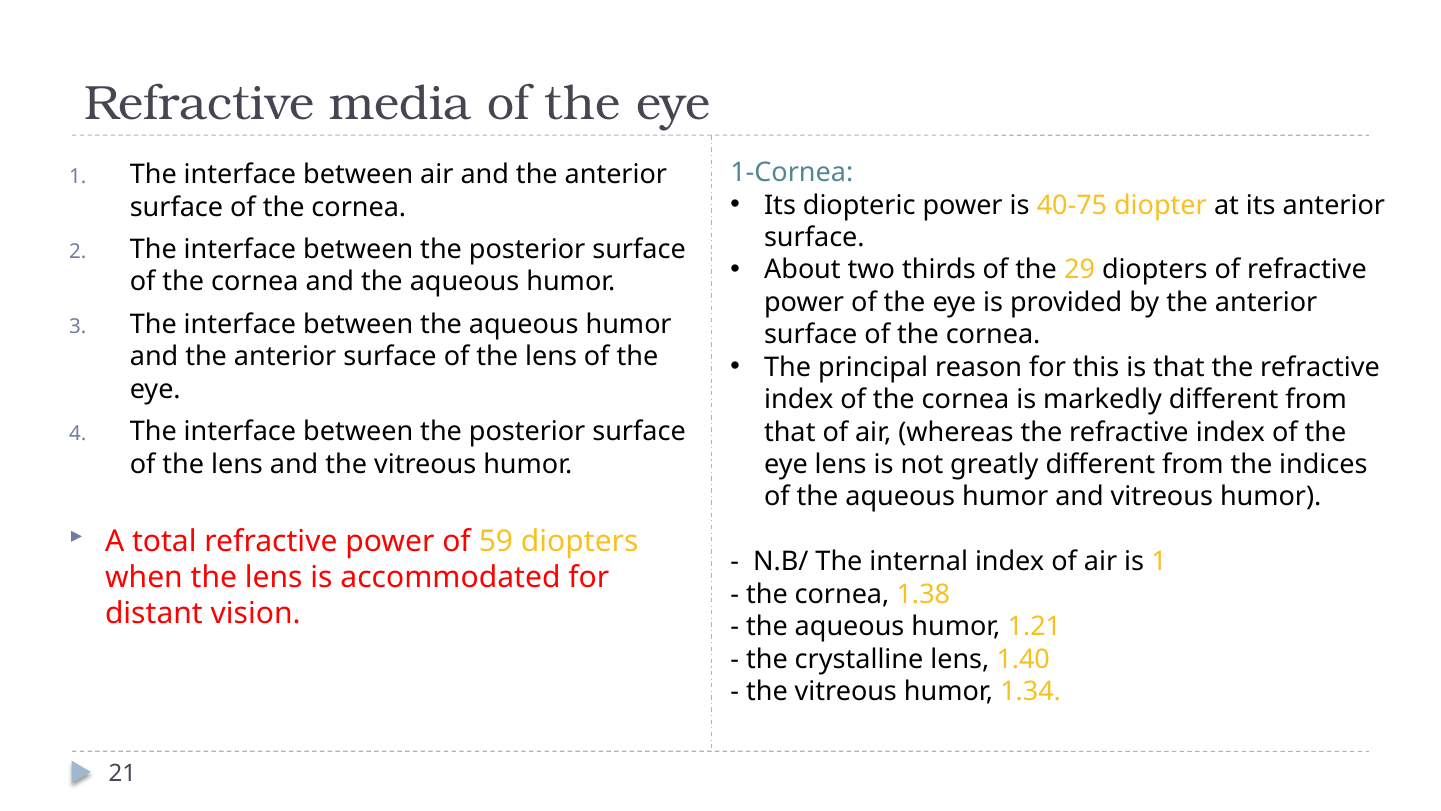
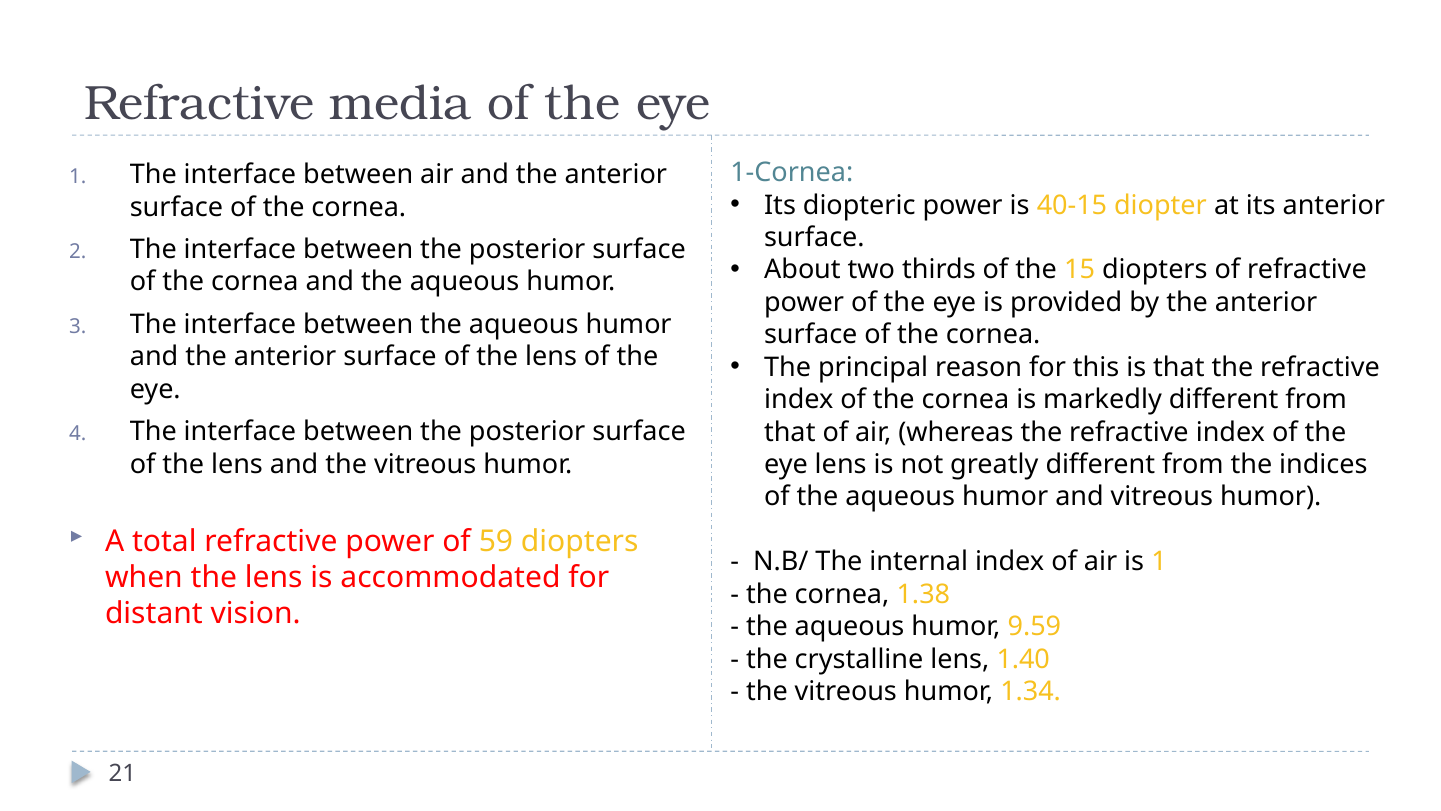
40-75: 40-75 -> 40-15
29: 29 -> 15
1.21: 1.21 -> 9.59
